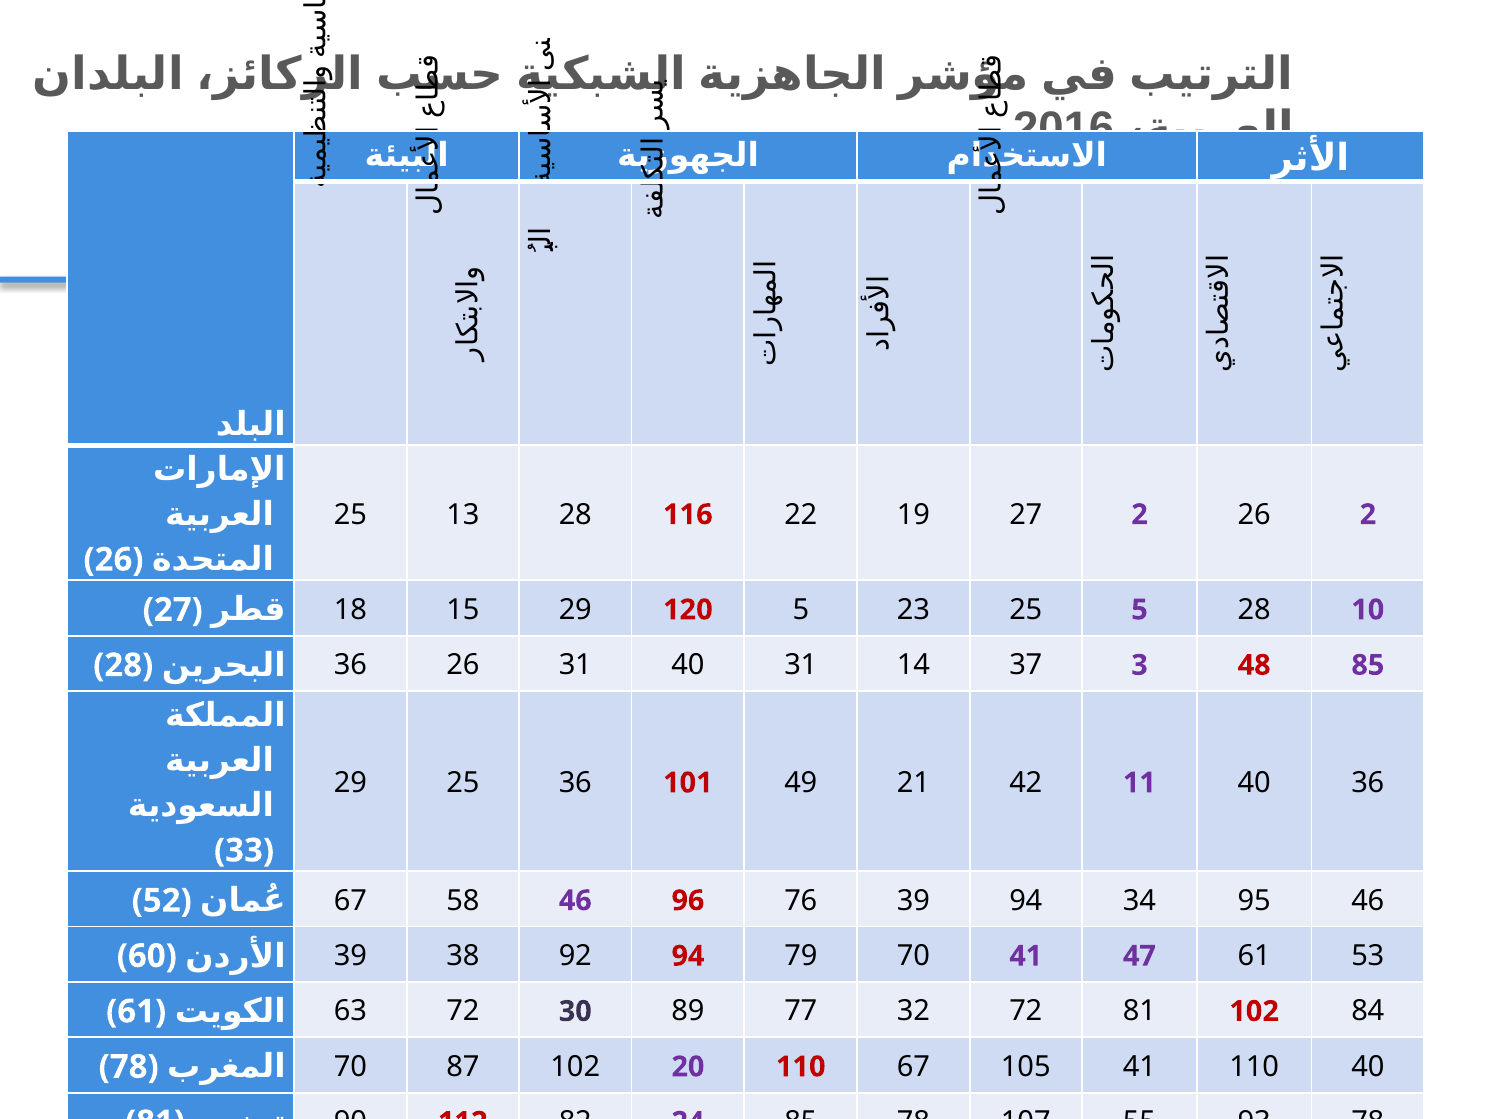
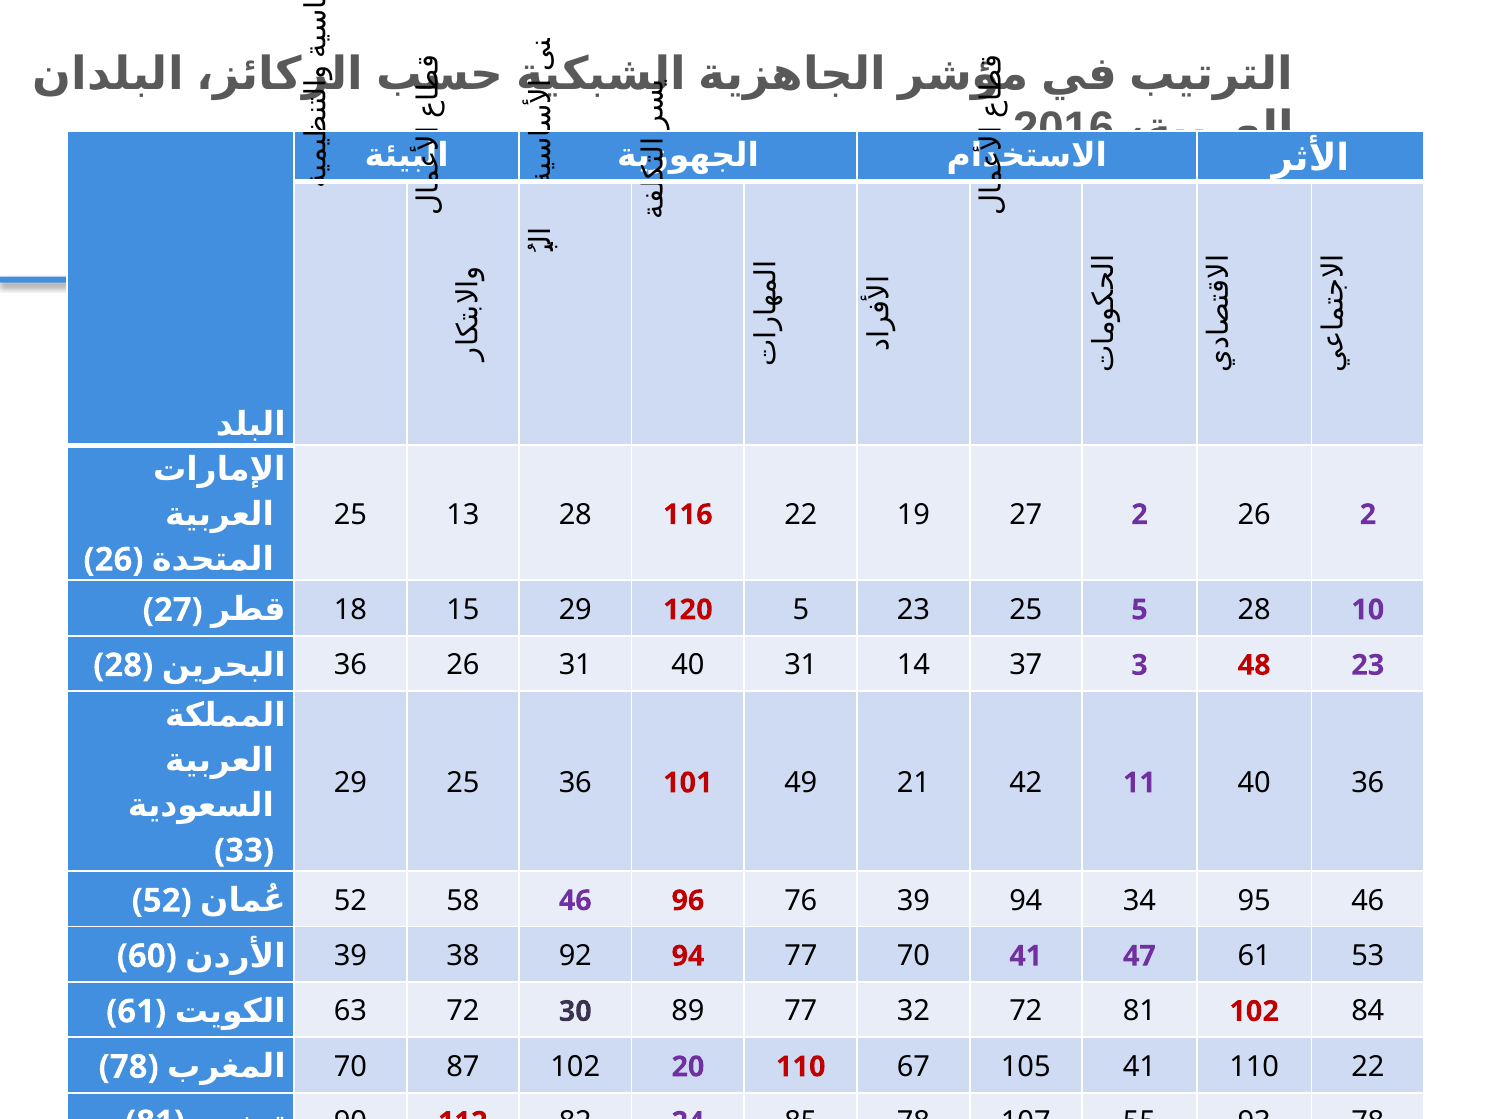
48 85: 85 -> 23
67 at (350, 901): 67 -> 52
94 79: 79 -> 77
110 40: 40 -> 22
